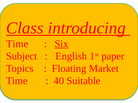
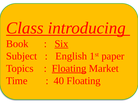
Time at (17, 44): Time -> Book
Floating at (69, 69) underline: none -> present
40 Suitable: Suitable -> Floating
